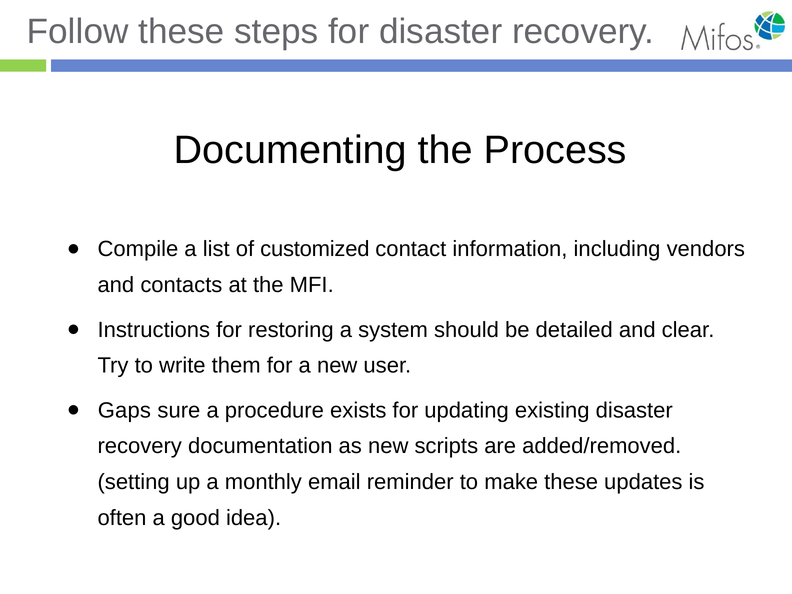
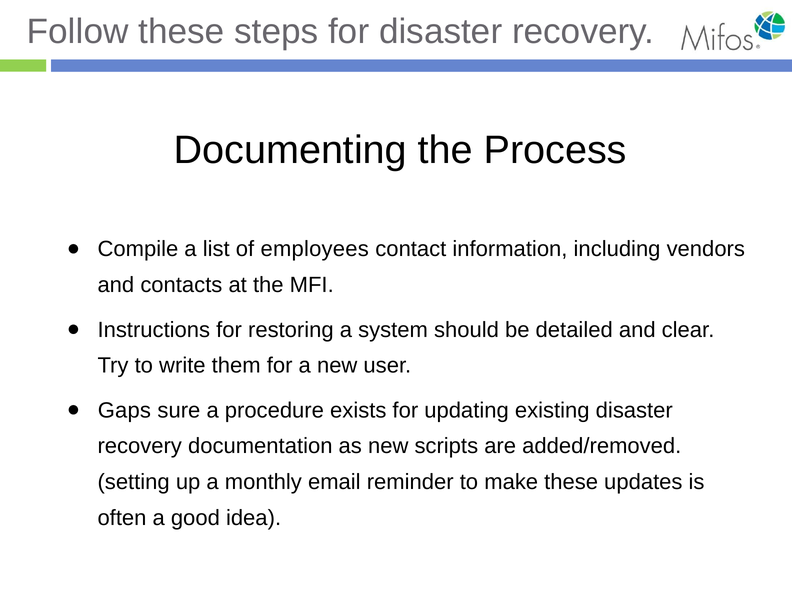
customized: customized -> employees
